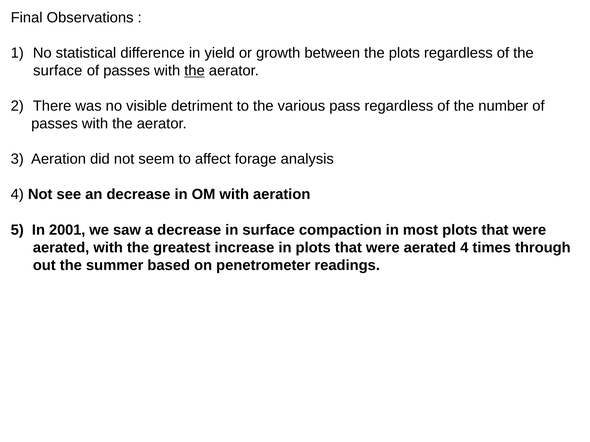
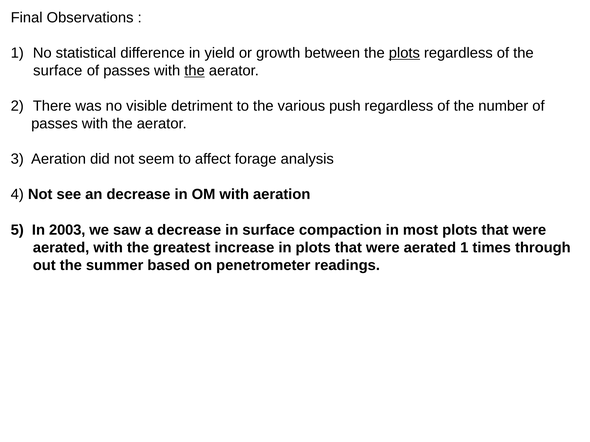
plots at (404, 53) underline: none -> present
pass: pass -> push
2001: 2001 -> 2003
aerated 4: 4 -> 1
